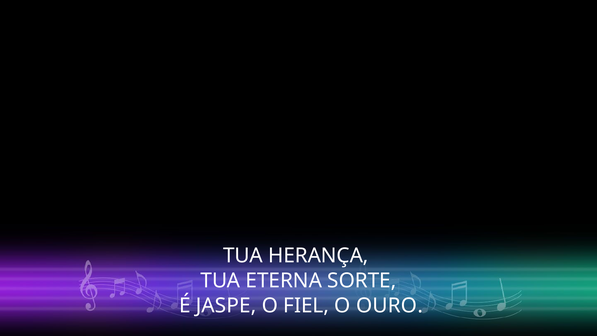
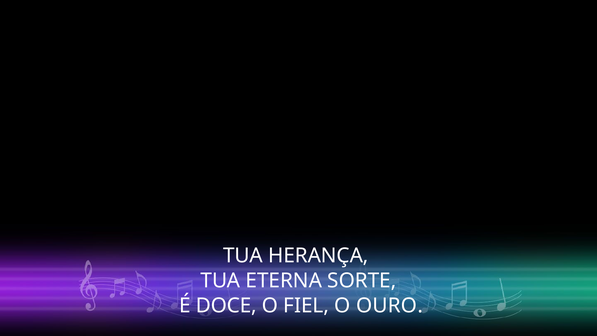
JASPE: JASPE -> DOCE
